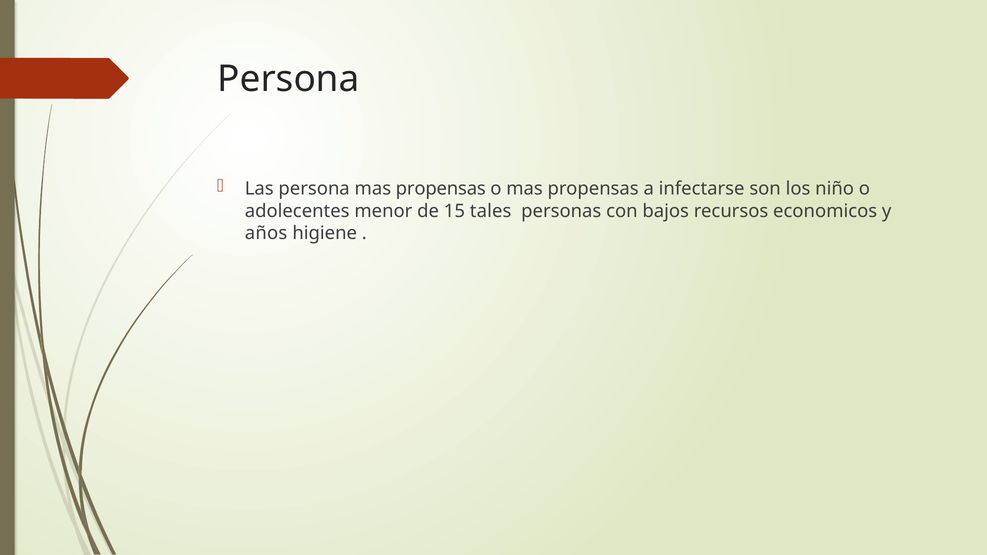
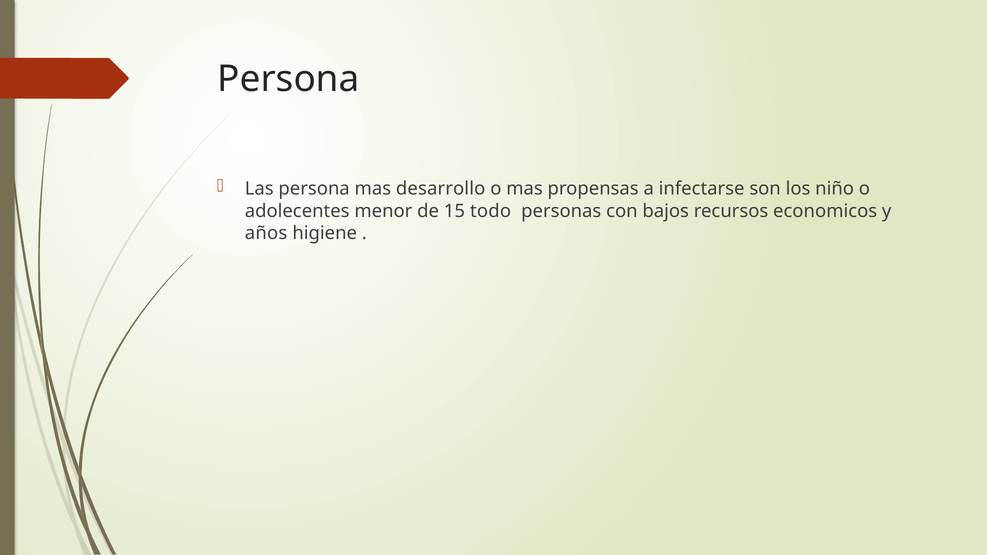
persona mas propensas: propensas -> desarrollo
tales: tales -> todo
